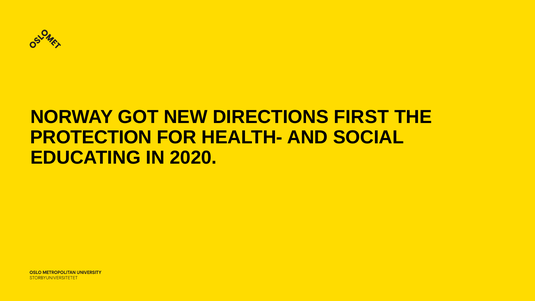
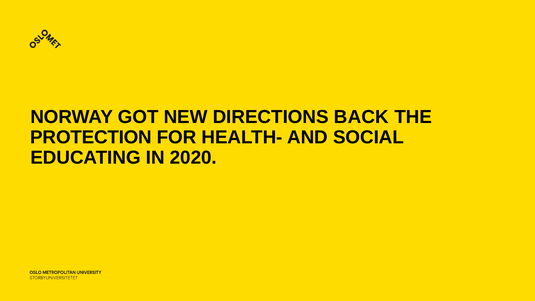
FIRST: FIRST -> BACK
